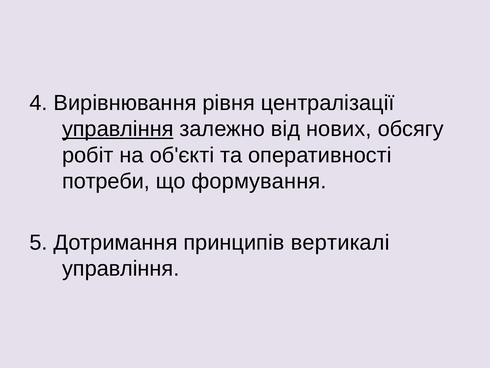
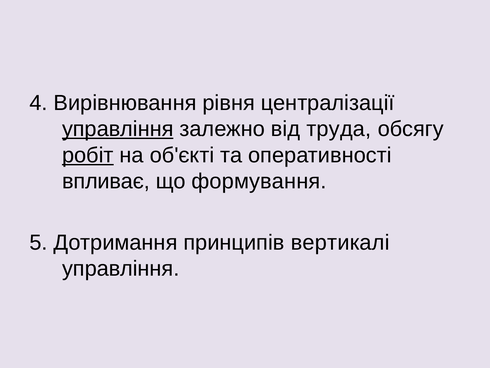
нових: нових -> труда
робіт underline: none -> present
потреби: потреби -> впливає
